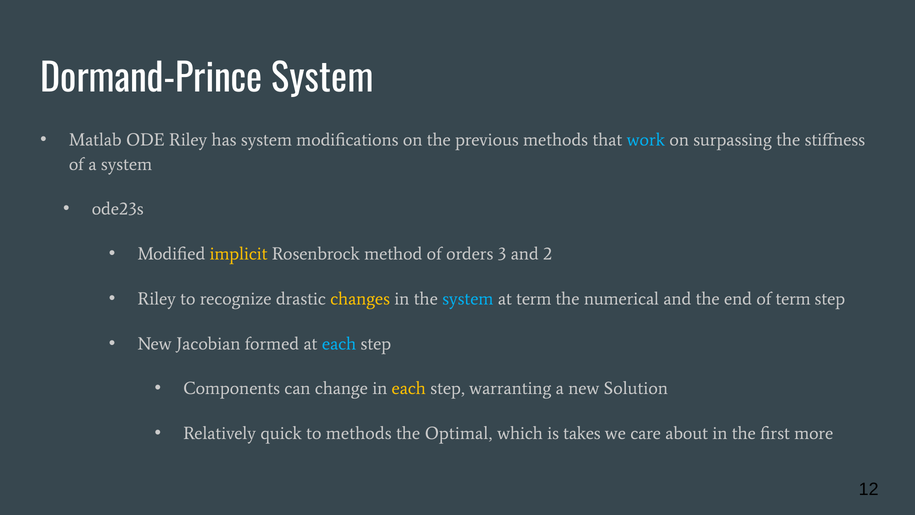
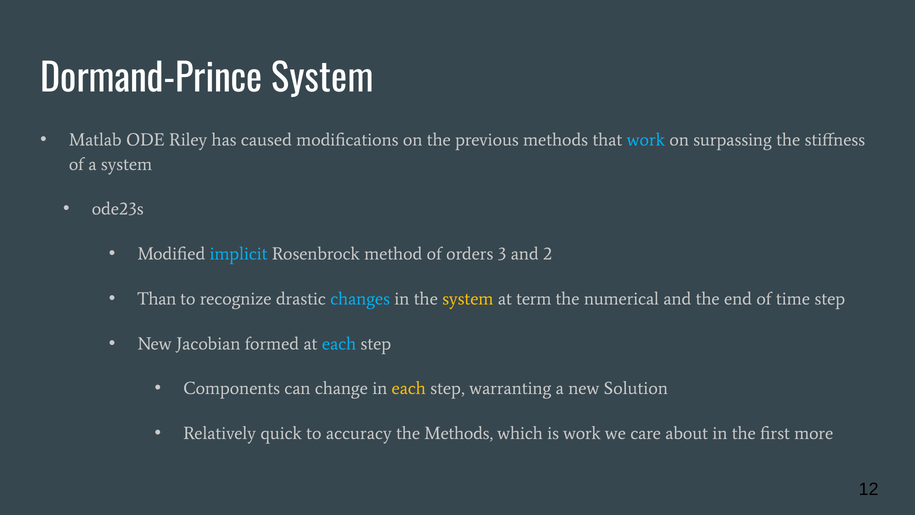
has system: system -> caused
implicit colour: yellow -> light blue
Riley at (157, 299): Riley -> Than
changes colour: yellow -> light blue
system at (468, 299) colour: light blue -> yellow
of term: term -> time
to methods: methods -> accuracy
the Optimal: Optimal -> Methods
is takes: takes -> work
